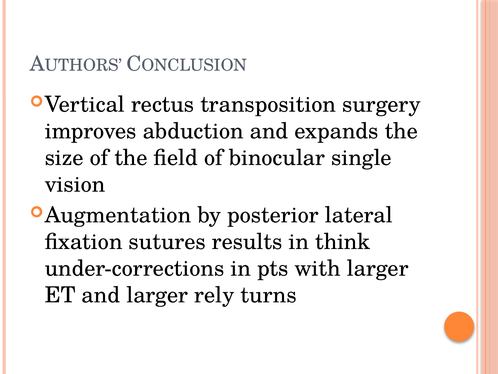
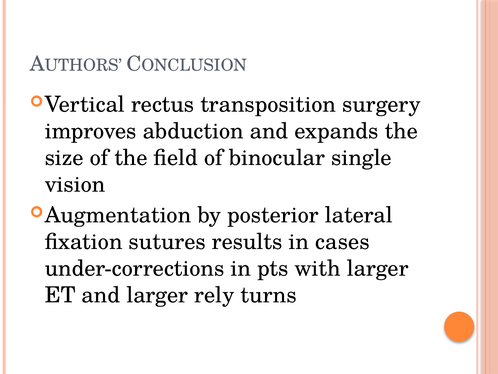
think: think -> cases
